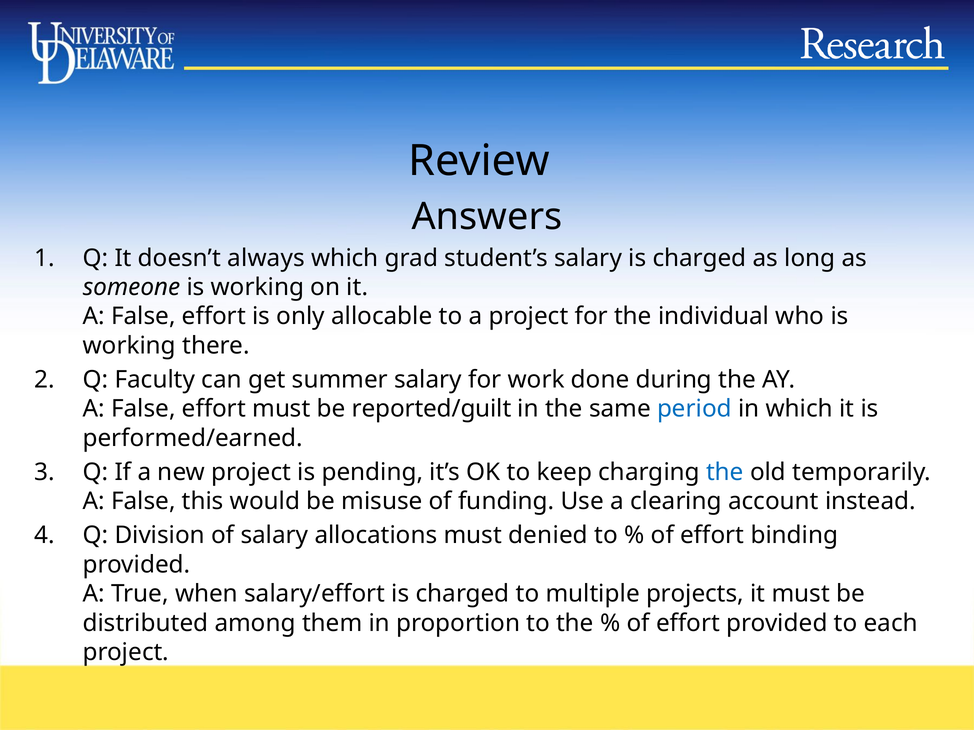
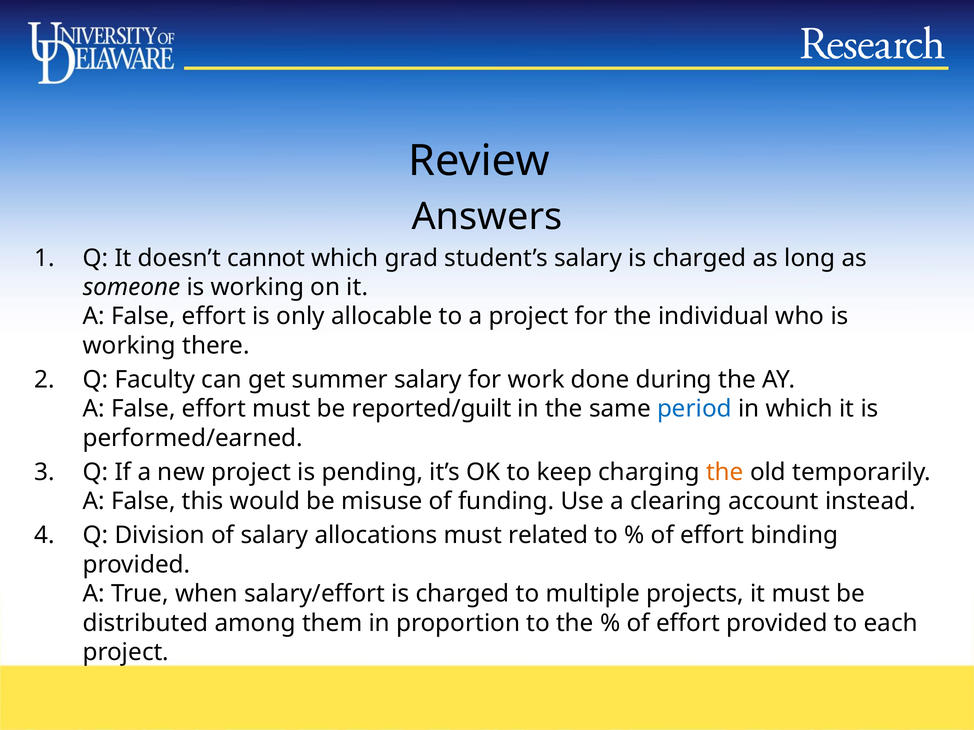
always: always -> cannot
the at (725, 472) colour: blue -> orange
denied: denied -> related
